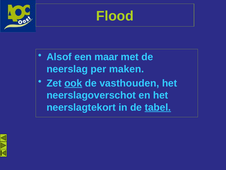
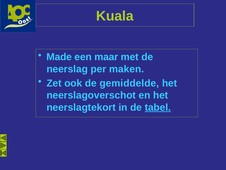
Flood: Flood -> Kuala
Alsof: Alsof -> Made
ook underline: present -> none
vasthouden: vasthouden -> gemiddelde
